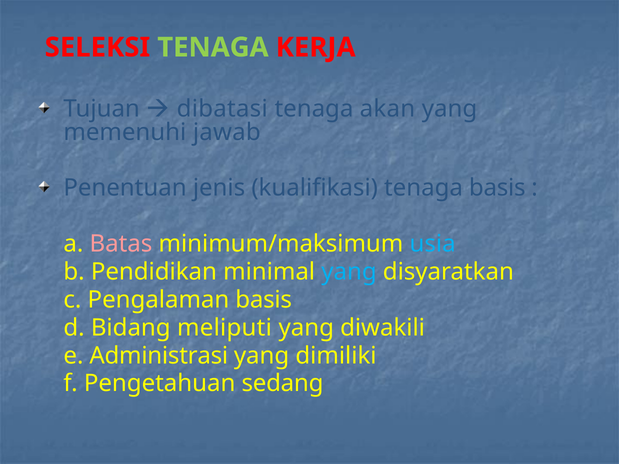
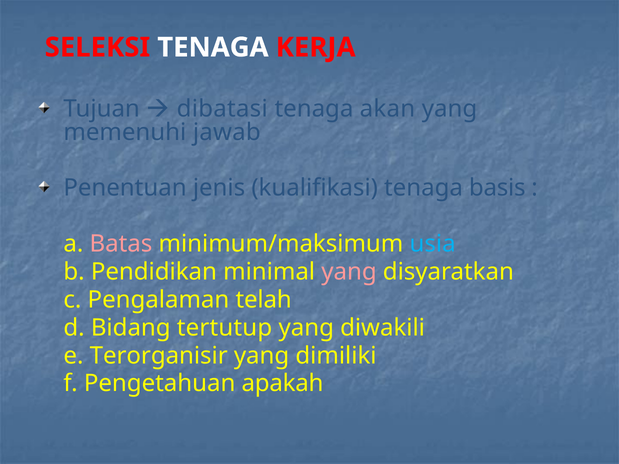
TENAGA at (213, 47) colour: light green -> white
yang at (349, 272) colour: light blue -> pink
Pengalaman basis: basis -> telah
meliputi: meliputi -> tertutup
Administrasi: Administrasi -> Terorganisir
sedang: sedang -> apakah
